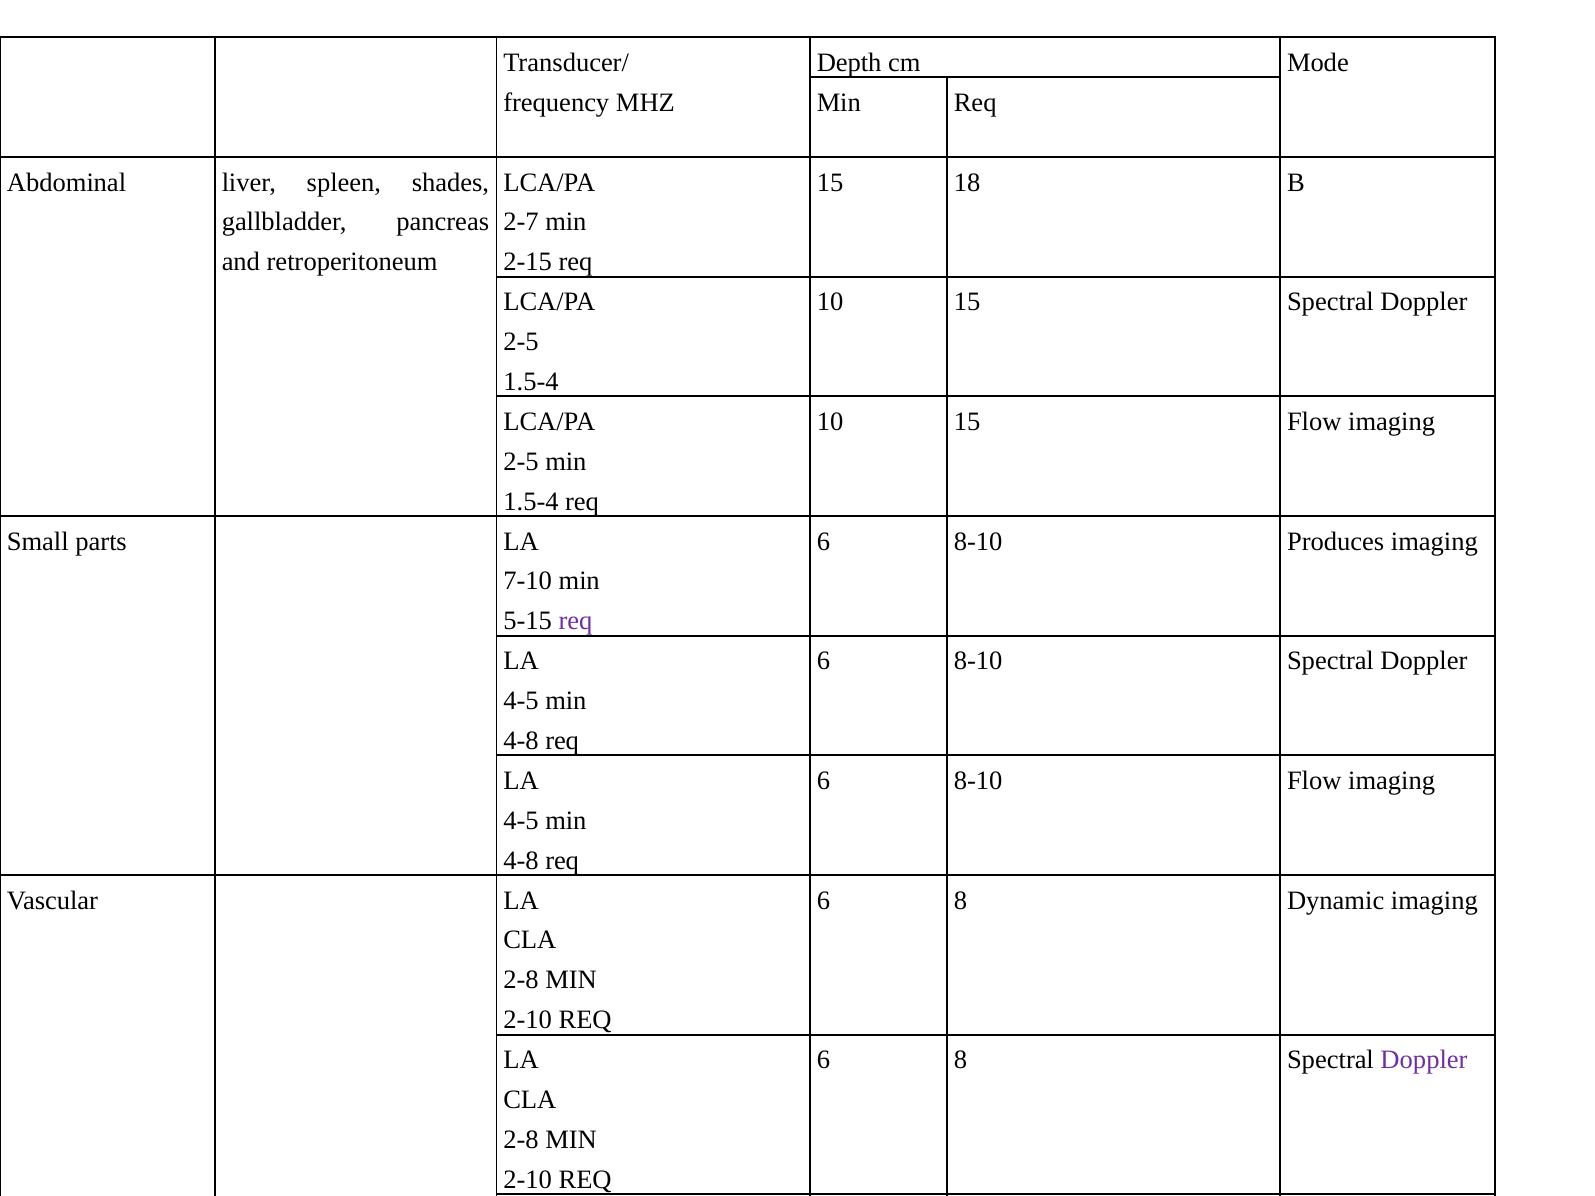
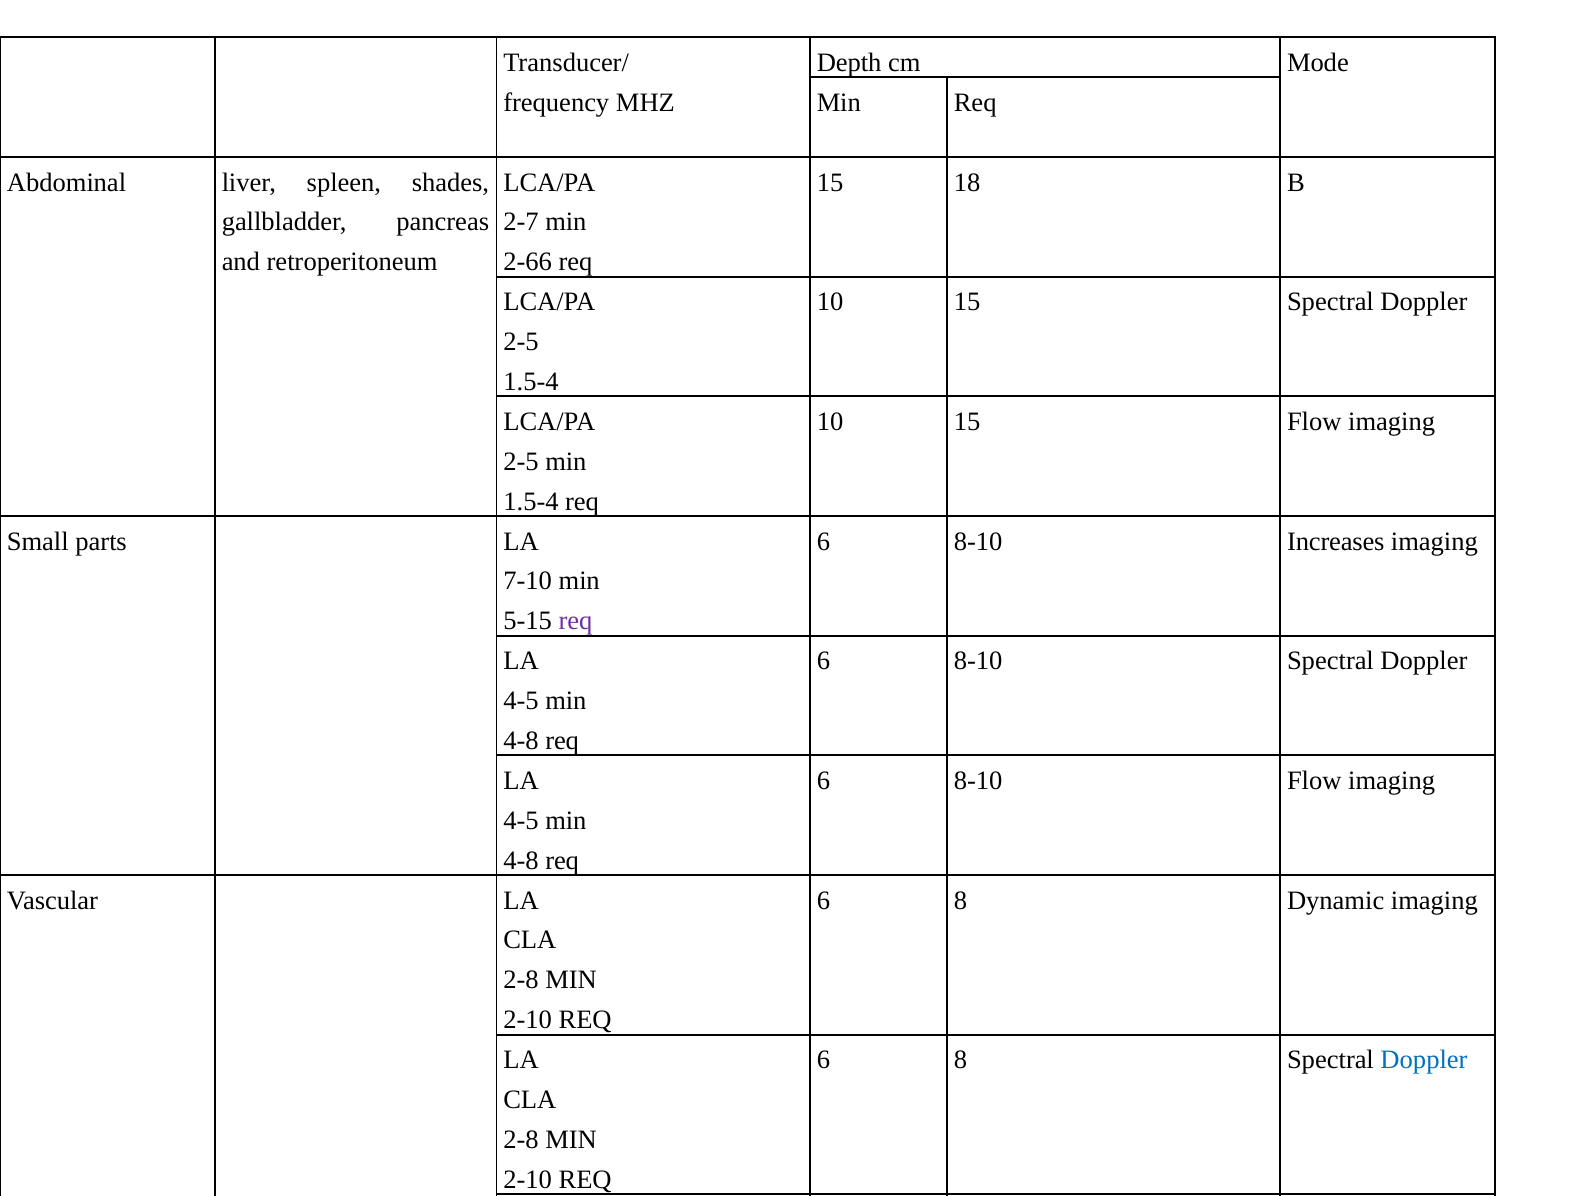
2-15: 2-15 -> 2-66
Produces: Produces -> Increases
Doppler at (1424, 1060) colour: purple -> blue
